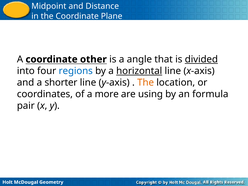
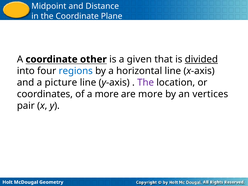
angle: angle -> given
horizontal underline: present -> none
shorter: shorter -> picture
The at (146, 83) colour: orange -> purple
are using: using -> more
formula: formula -> vertices
